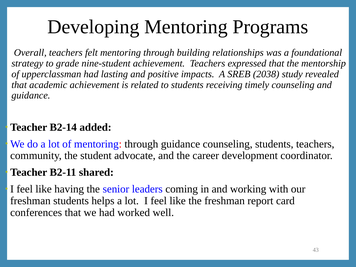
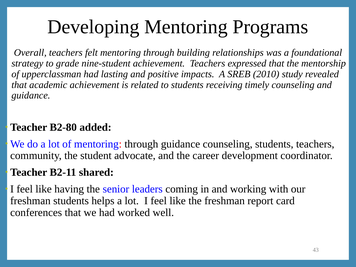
2038: 2038 -> 2010
B2-14: B2-14 -> B2-80
